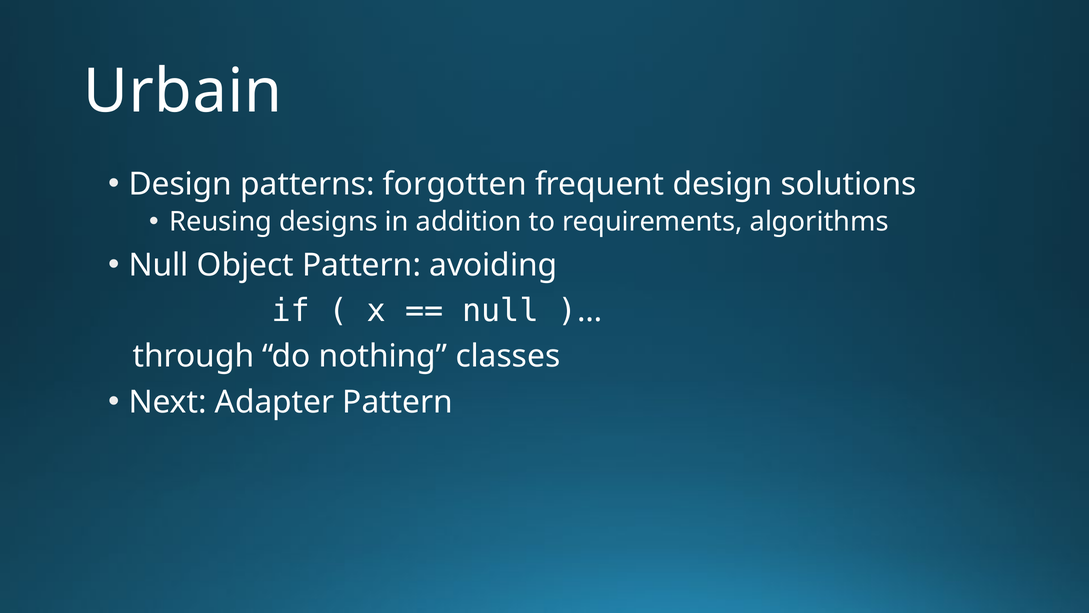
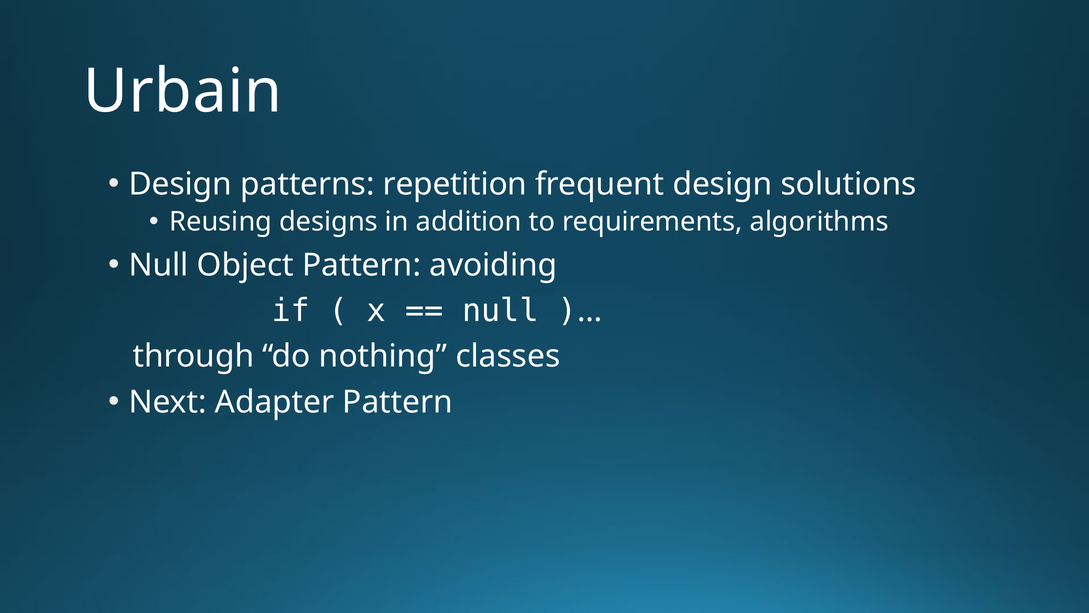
forgotten: forgotten -> repetition
